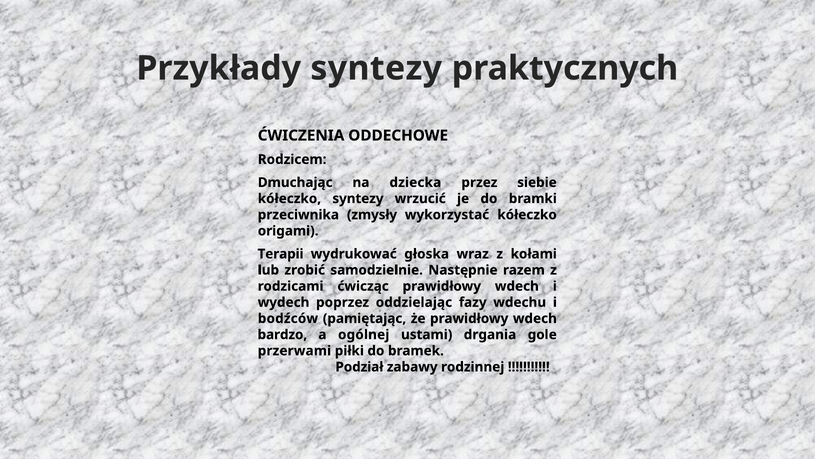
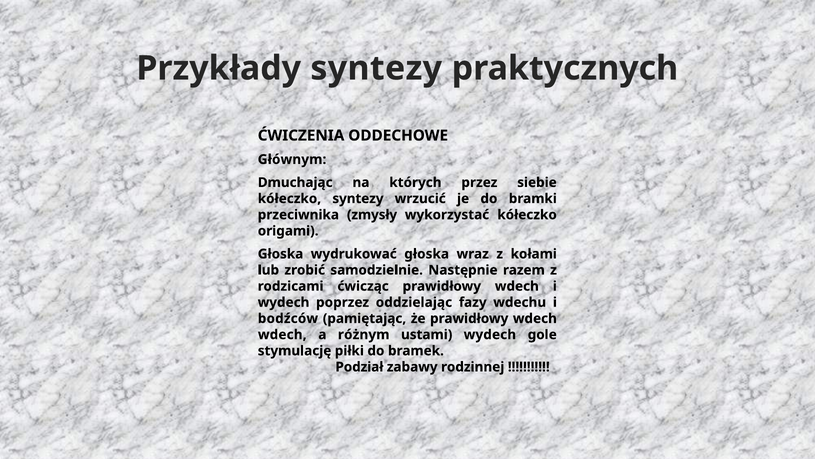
Rodzicem: Rodzicem -> Głównym
dziecka: dziecka -> których
Terapii at (281, 254): Terapii -> Głoska
bardzo at (282, 334): bardzo -> wdech
ogólnej: ogólnej -> różnym
ustami drgania: drgania -> wydech
przerwami: przerwami -> stymulację
